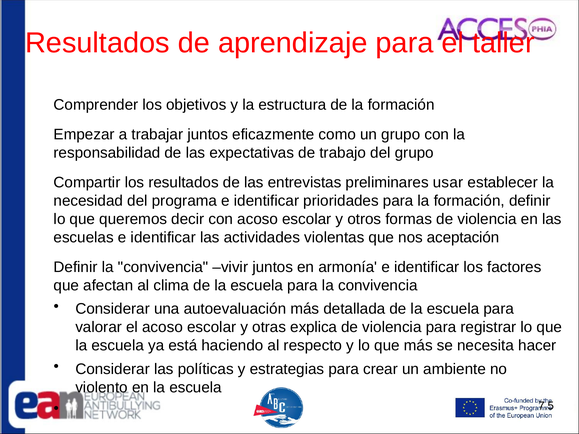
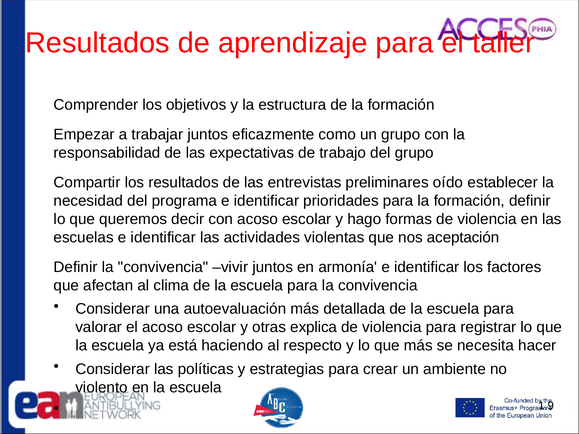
usar: usar -> oído
otros: otros -> hago
7.5: 7.5 -> 1.9
